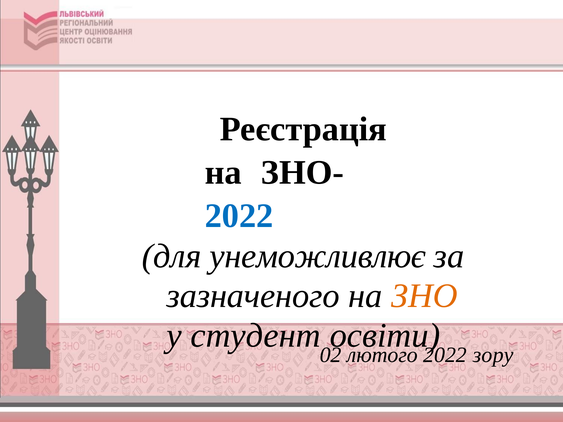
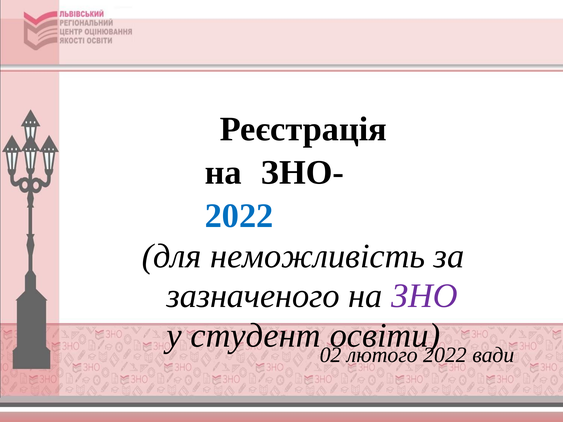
унеможливлює: унеможливлює -> неможливість
ЗНО colour: orange -> purple
зору: зору -> вади
